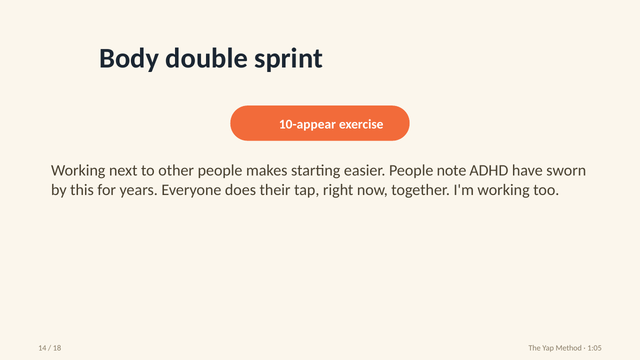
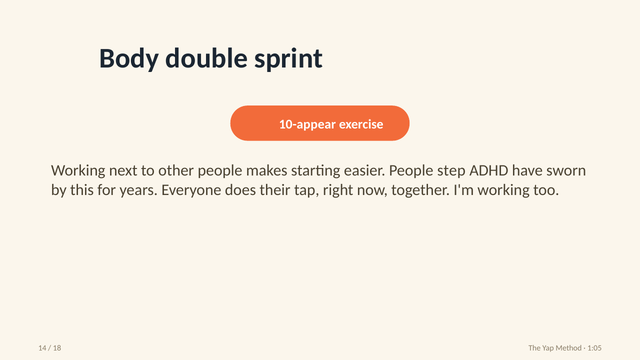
note: note -> step
